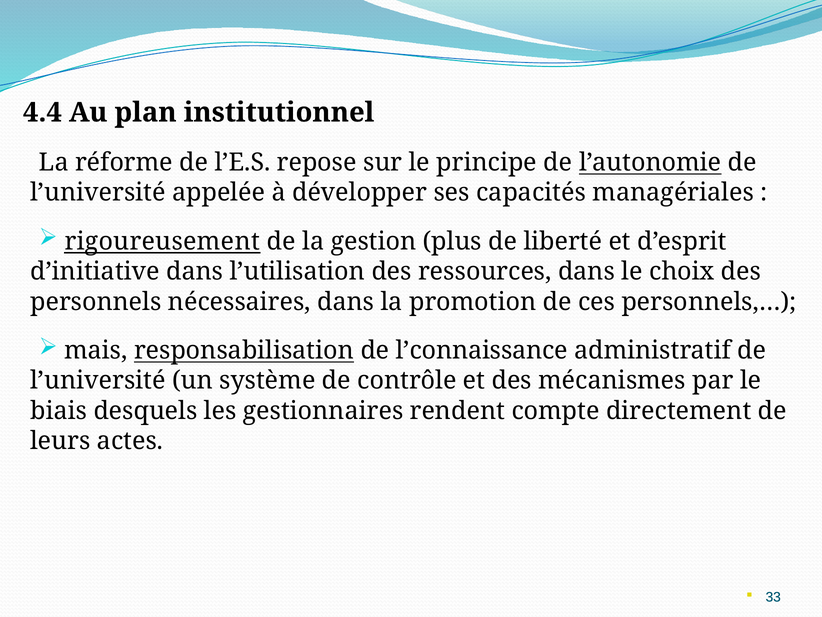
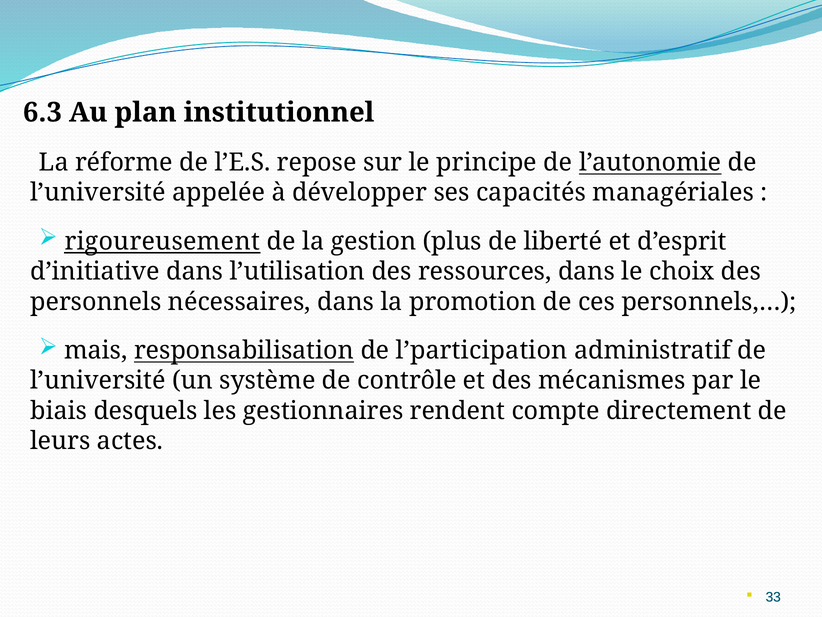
4.4: 4.4 -> 6.3
l’connaissance: l’connaissance -> l’participation
